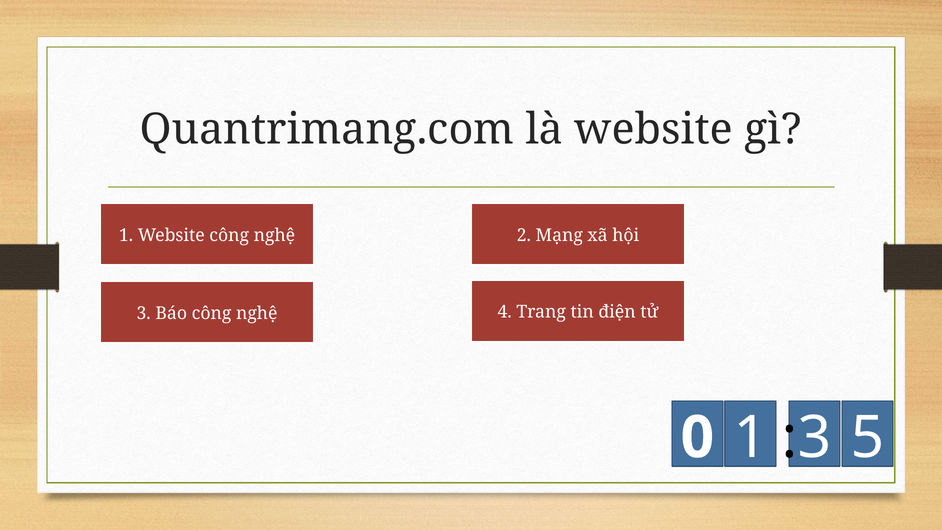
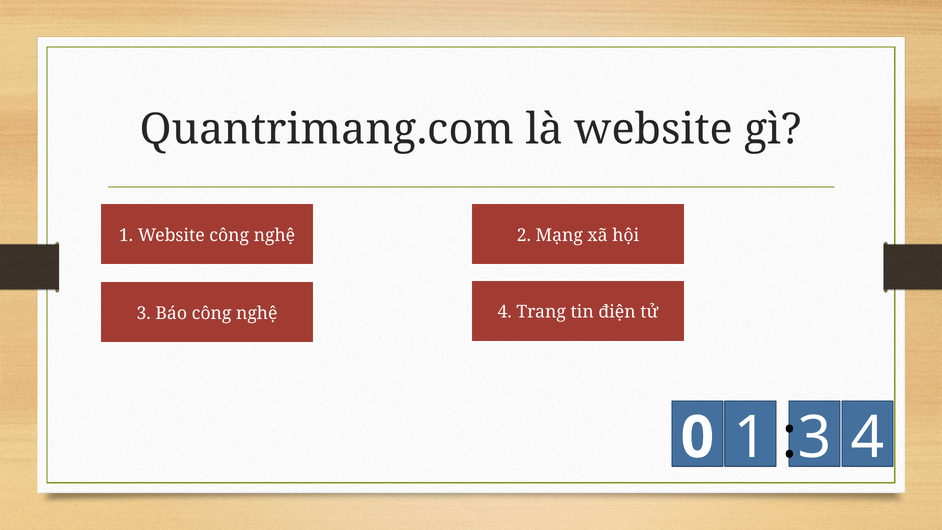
1 5: 5 -> 4
